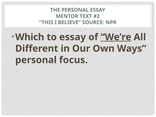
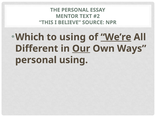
to essay: essay -> using
Our underline: none -> present
personal focus: focus -> using
